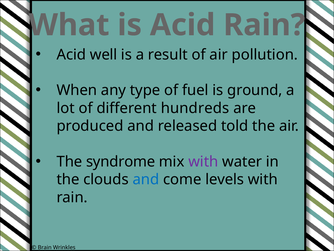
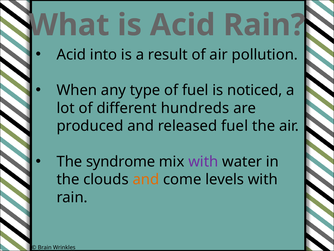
well: well -> into
ground: ground -> noticed
released told: told -> fuel
and at (146, 179) colour: blue -> orange
